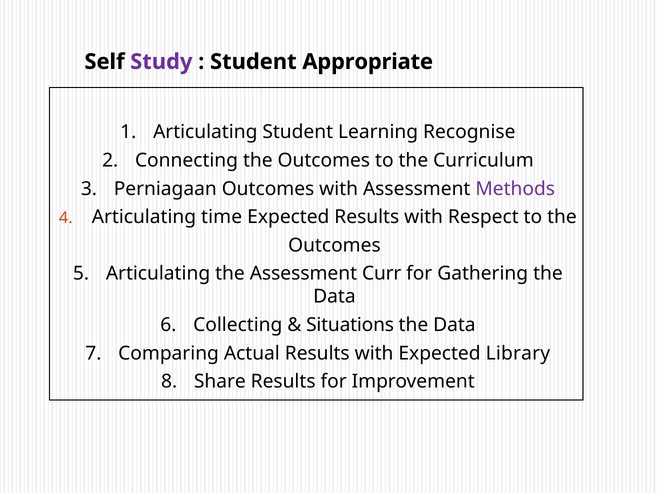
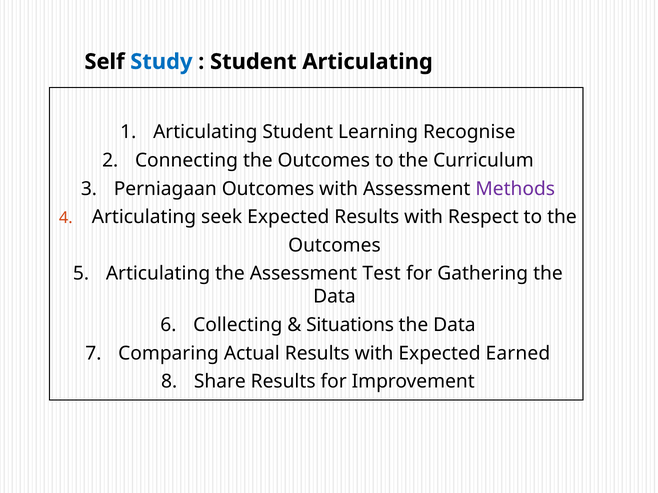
Study colour: purple -> blue
Student Appropriate: Appropriate -> Articulating
time: time -> seek
Curr: Curr -> Test
Library: Library -> Earned
